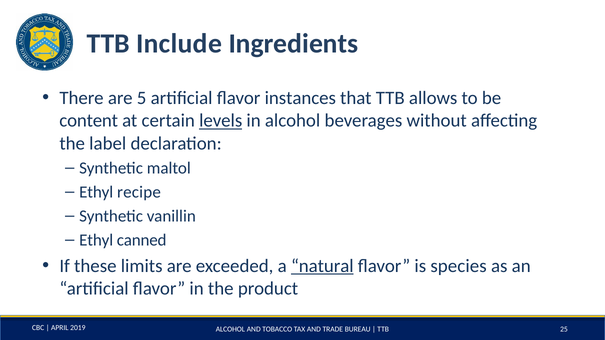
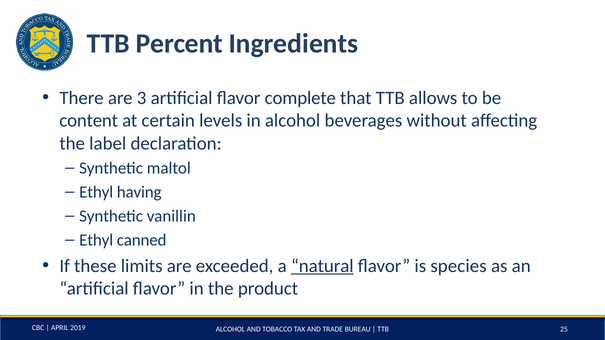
Include: Include -> Percent
5: 5 -> 3
instances: instances -> complete
levels underline: present -> none
recipe: recipe -> having
